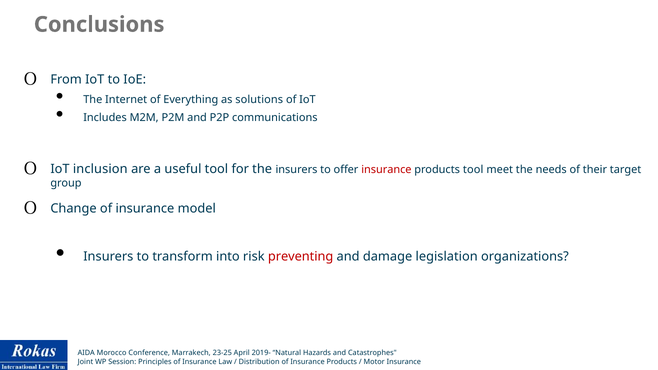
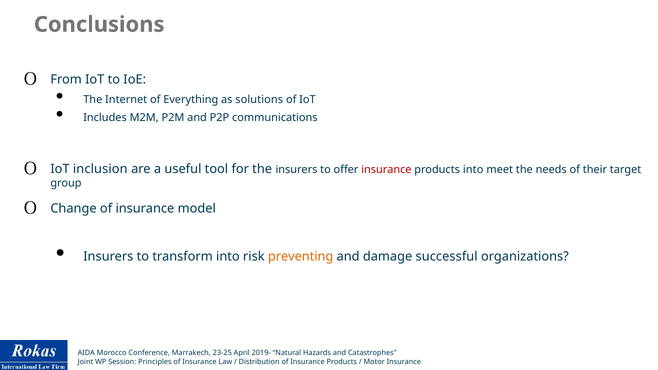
products tool: tool -> into
preventing colour: red -> orange
legislation: legislation -> successful
